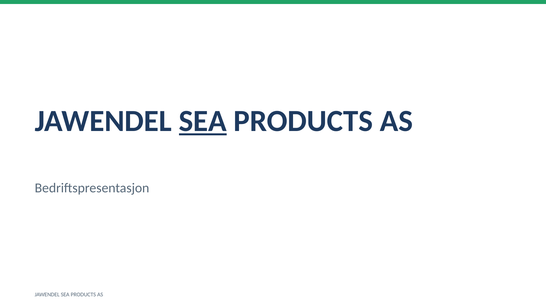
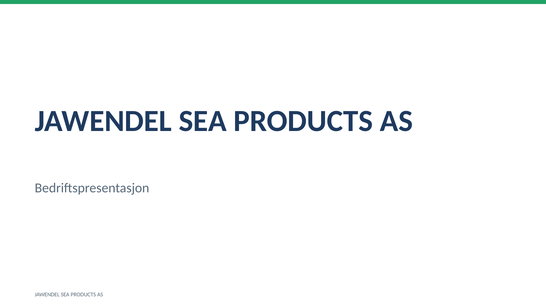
SEA at (203, 121) underline: present -> none
